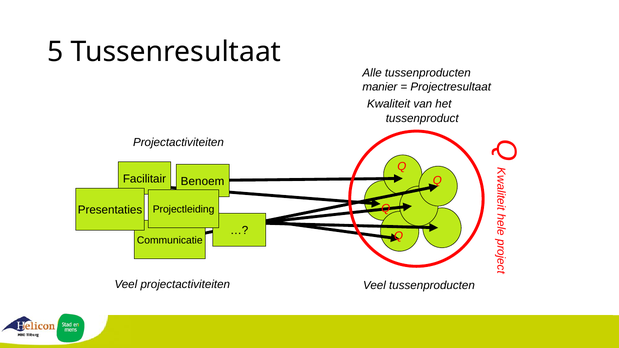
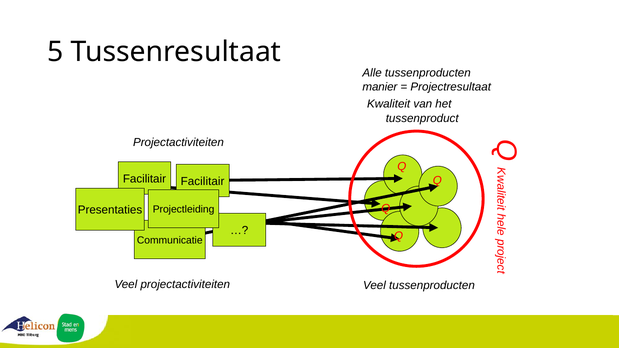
Benoem at (203, 181): Benoem -> Facilitair
